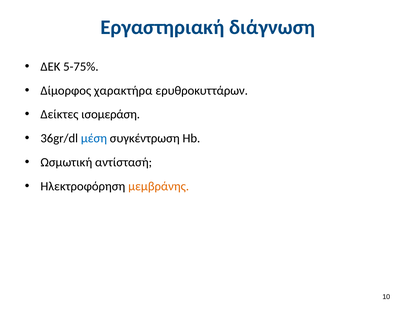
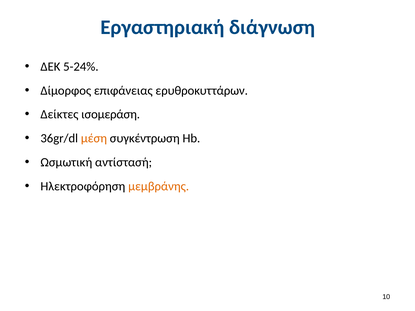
5-75%: 5-75% -> 5-24%
χαρακτήρα: χαρακτήρα -> επιφάνειας
μέση colour: blue -> orange
